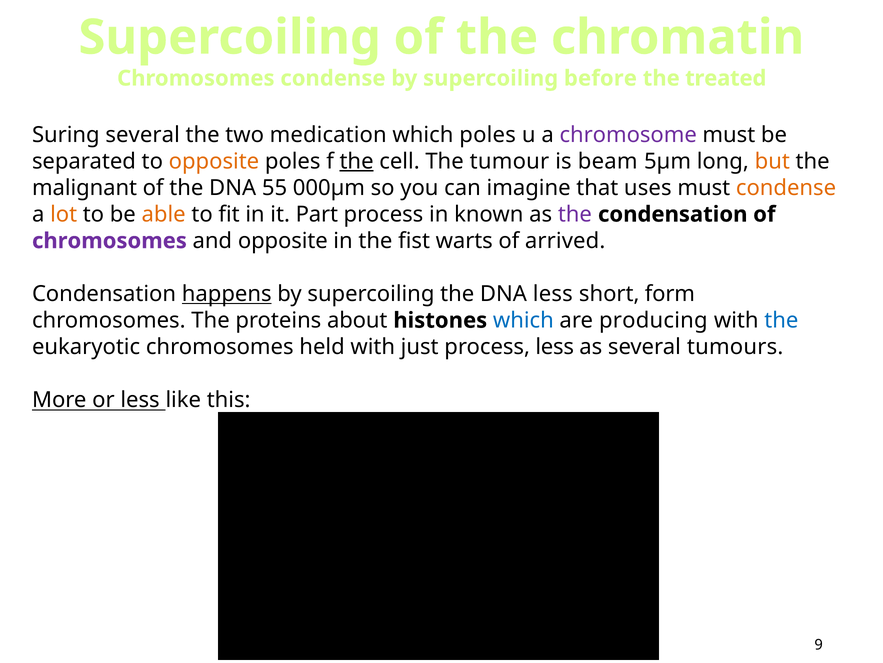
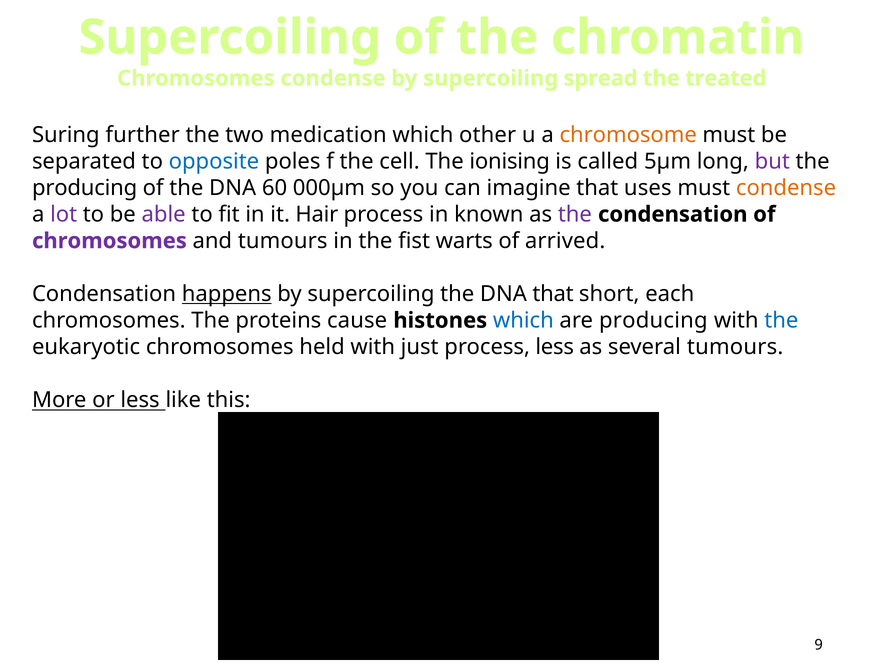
before: before -> spread
Suring several: several -> further
which poles: poles -> other
chromosome colour: purple -> orange
opposite at (214, 161) colour: orange -> blue
the at (357, 161) underline: present -> none
tumour: tumour -> ionising
beam: beam -> called
but colour: orange -> purple
malignant at (85, 188): malignant -> producing
55: 55 -> 60
lot colour: orange -> purple
able colour: orange -> purple
Part: Part -> Hair
and opposite: opposite -> tumours
DNA less: less -> that
form: form -> each
about: about -> cause
